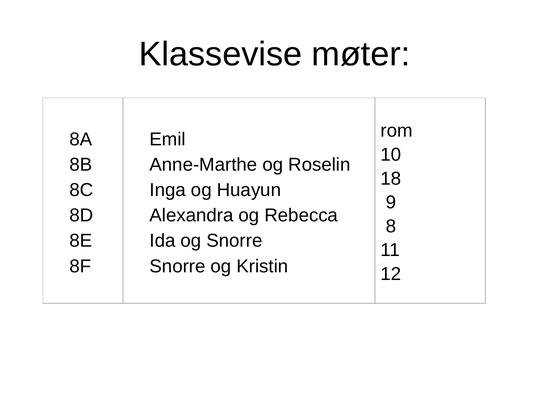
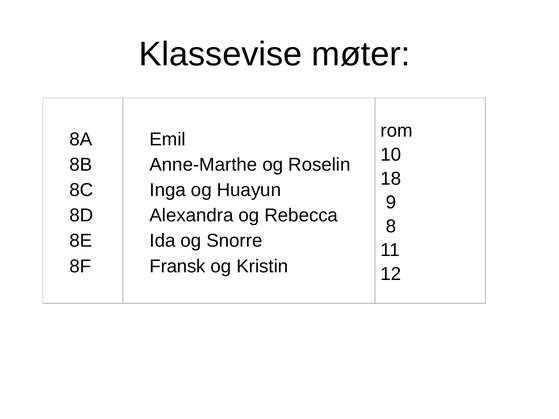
Snorre at (178, 266): Snorre -> Fransk
